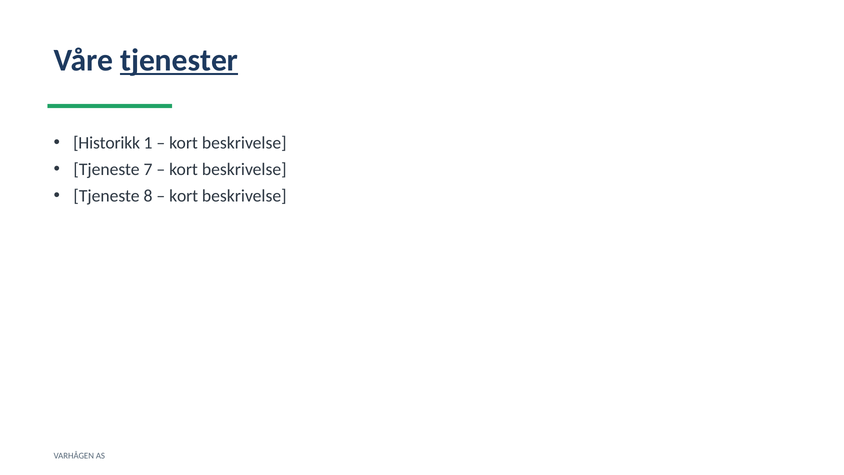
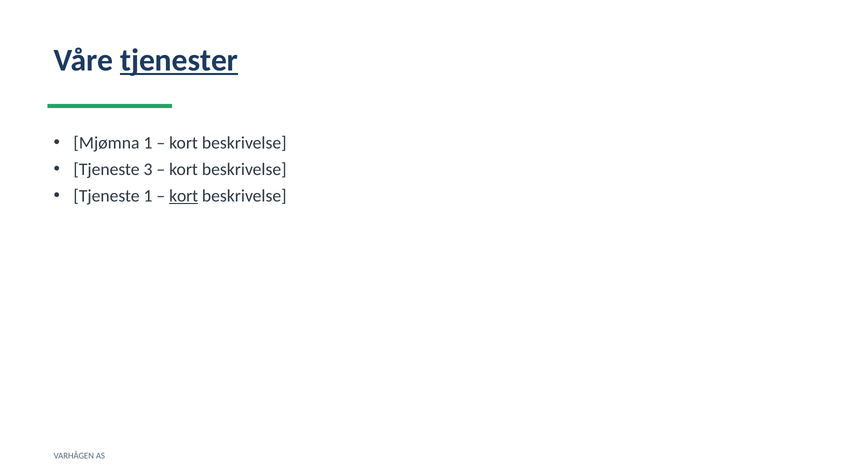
Historikk: Historikk -> Mjømna
7: 7 -> 3
Tjeneste 8: 8 -> 1
kort at (184, 196) underline: none -> present
